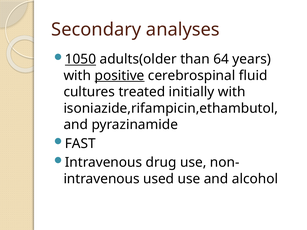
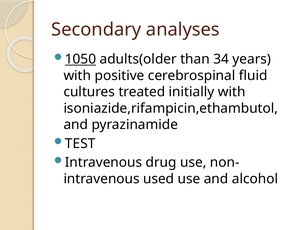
64: 64 -> 34
positive underline: present -> none
FAST: FAST -> TEST
